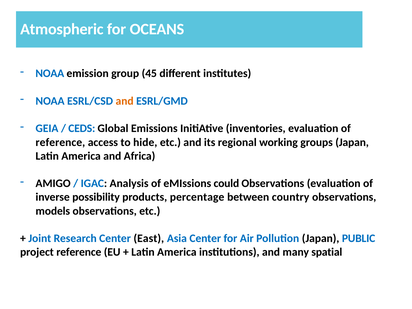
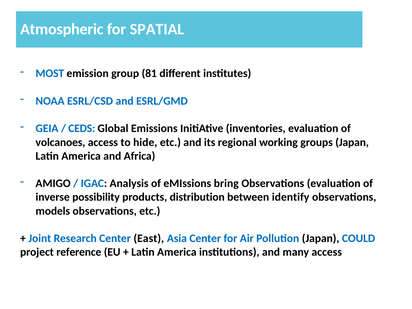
OCEANS: OCEANS -> SPATIAL
NOAA at (50, 74): NOAA -> MOST
45: 45 -> 81
and at (125, 101) colour: orange -> blue
reference at (60, 142): reference -> volcanoes
could: could -> bring
percentage: percentage -> distribution
country: country -> identify
PUBLIC: PUBLIC -> COULD
many spatial: spatial -> access
